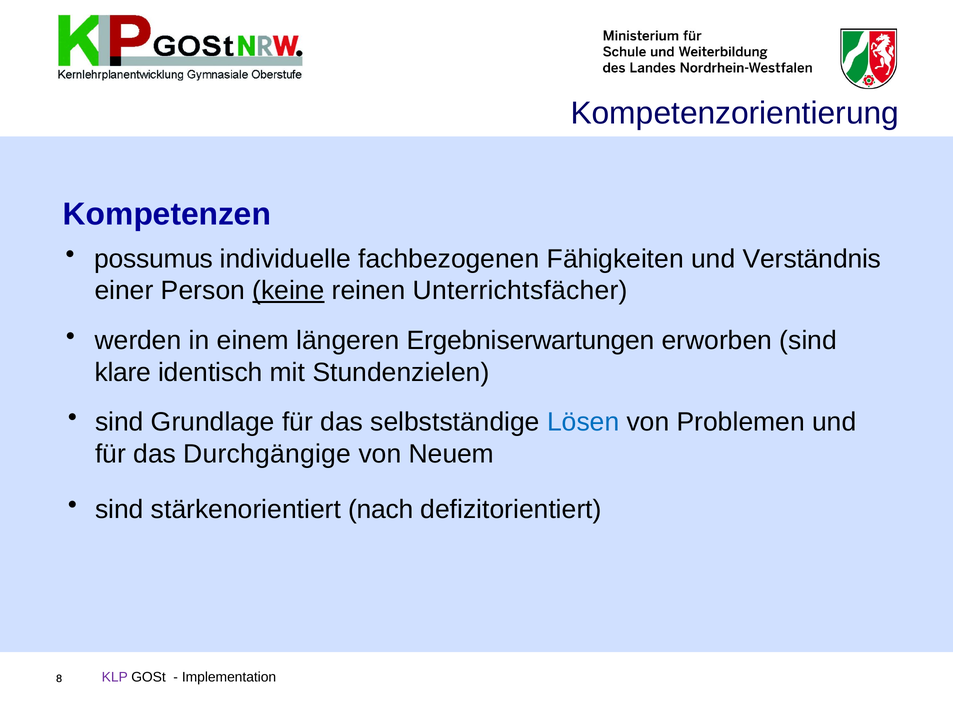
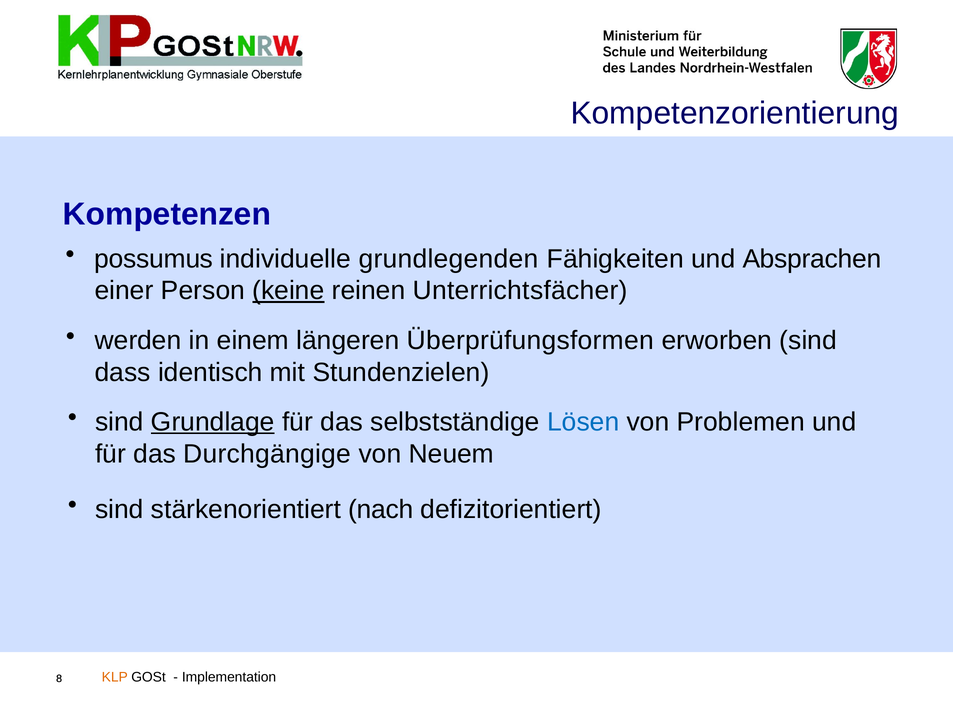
fachbezogenen: fachbezogenen -> grundlegenden
Verständnis: Verständnis -> Absprachen
Ergebniserwartungen: Ergebniserwartungen -> Überprüfungsformen
klare: klare -> dass
Grundlage underline: none -> present
KLP colour: purple -> orange
